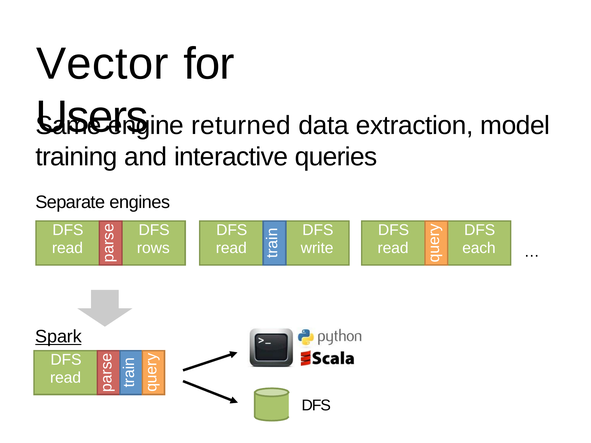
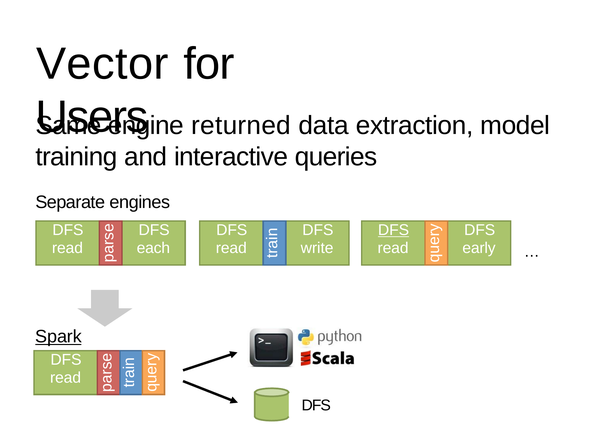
DFS at (394, 230) underline: none -> present
rows: rows -> each
each: each -> early
